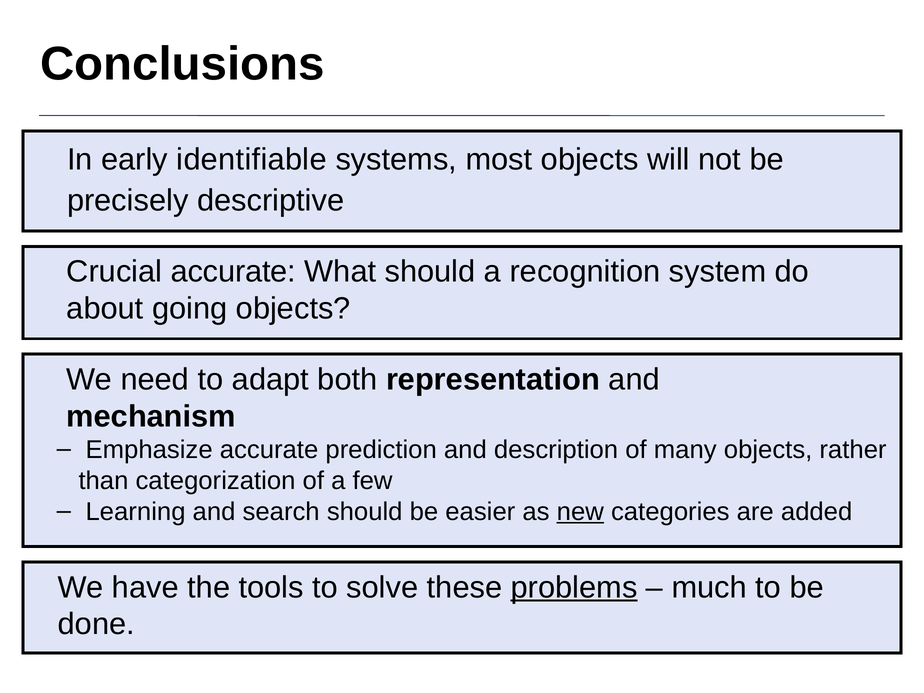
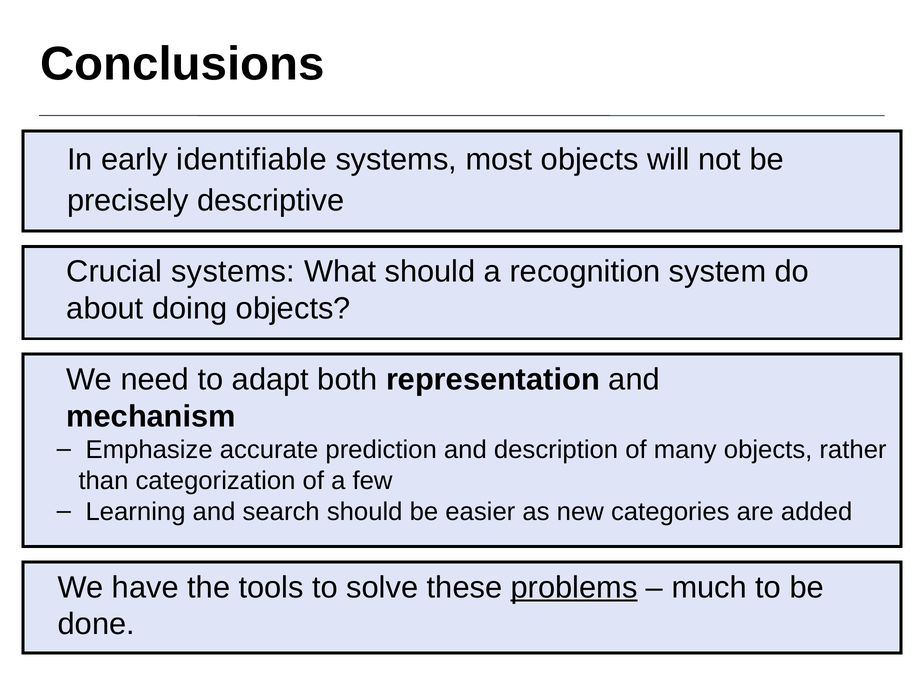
Crucial accurate: accurate -> systems
going: going -> doing
new underline: present -> none
